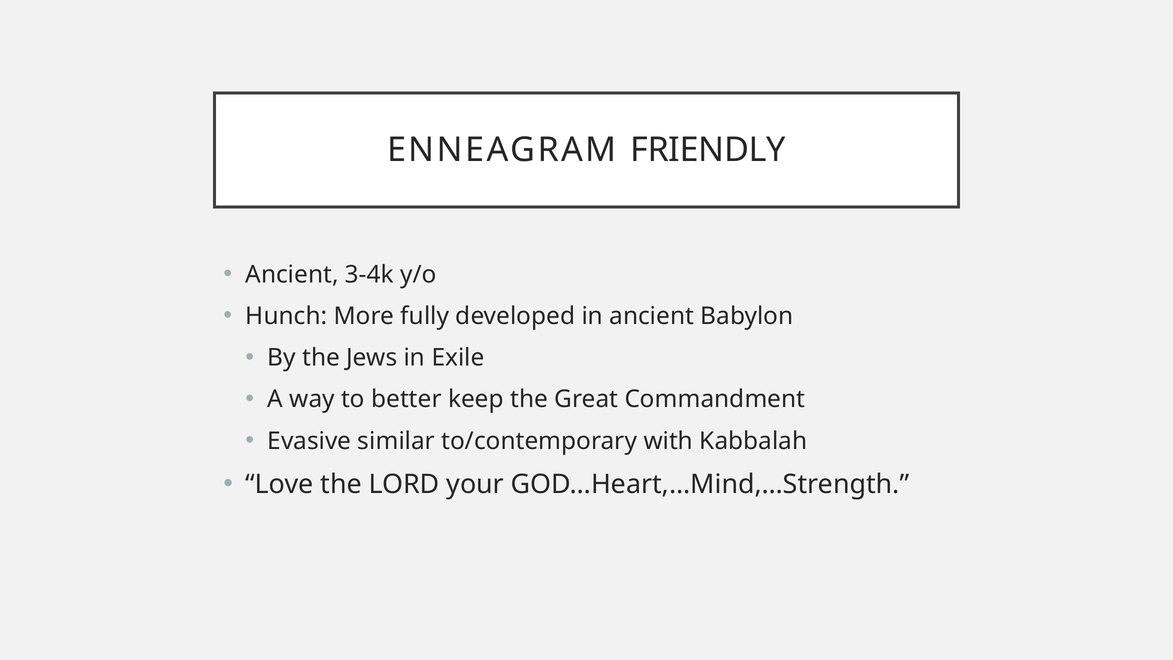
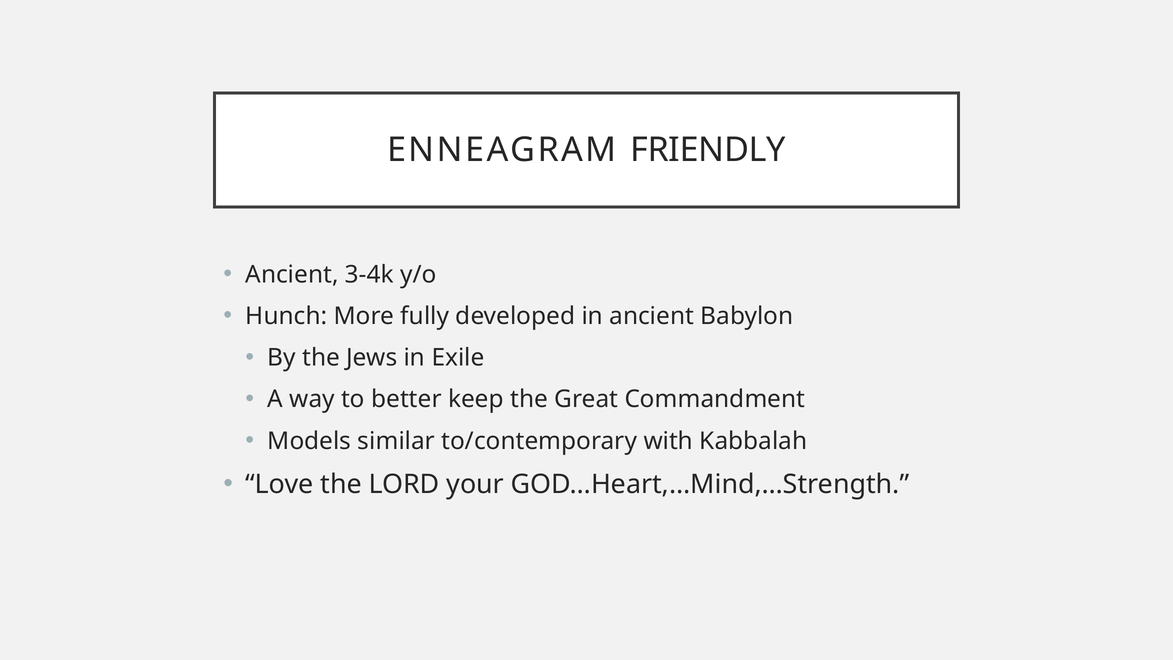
Evasive: Evasive -> Models
